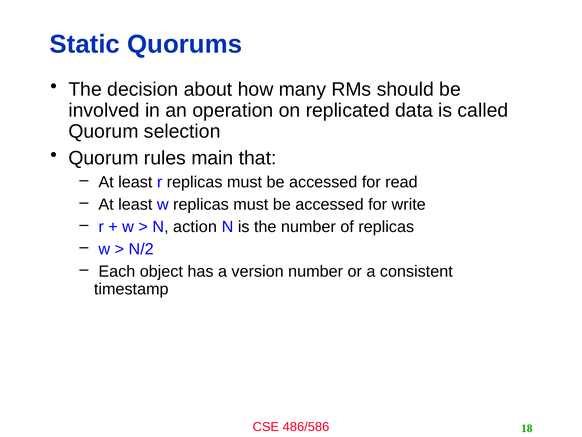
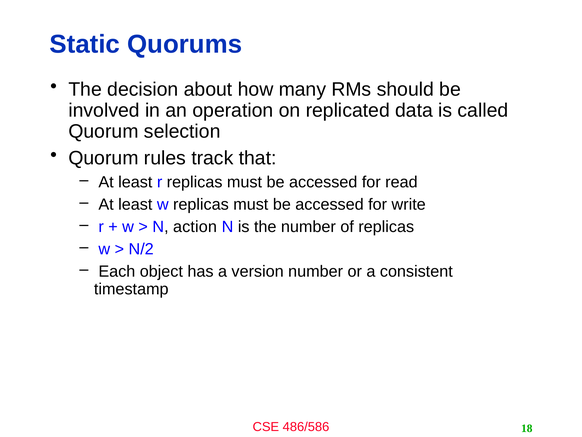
main: main -> track
